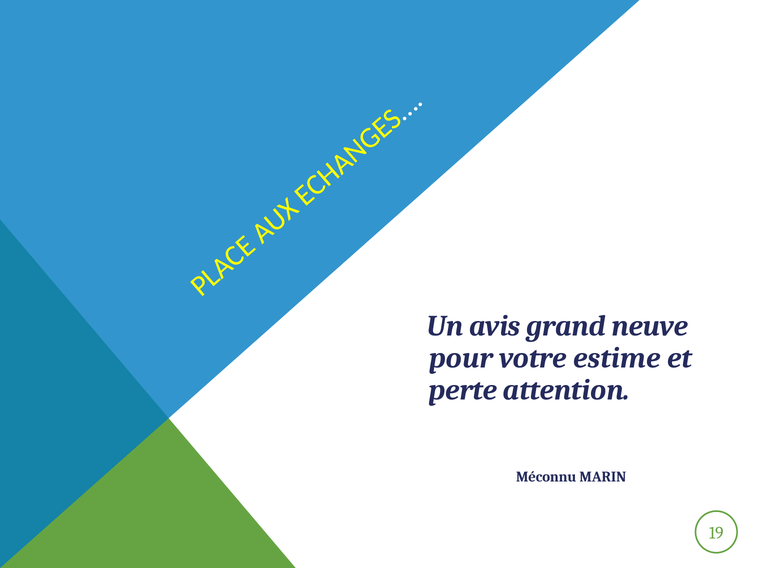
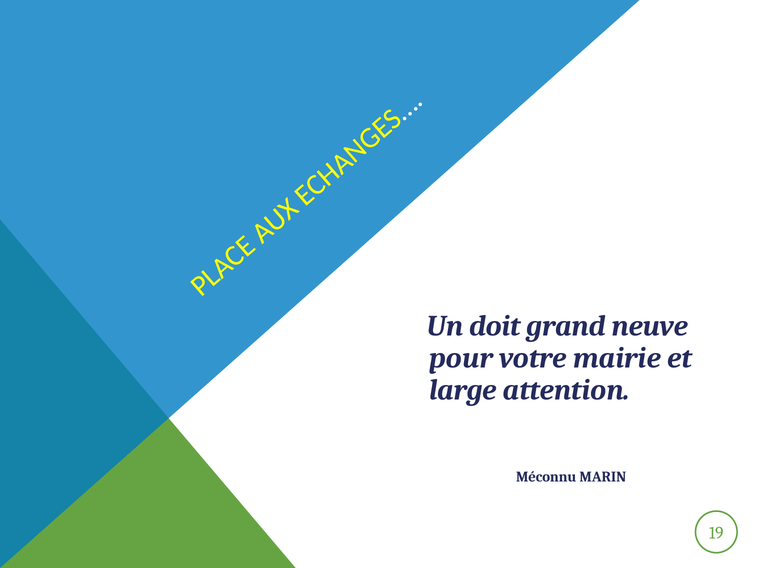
avis: avis -> doit
estime: estime -> mairie
perte: perte -> large
